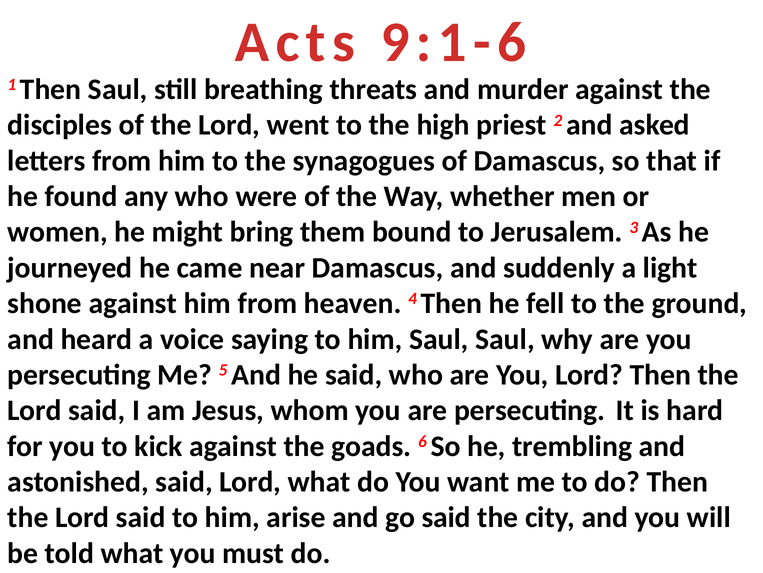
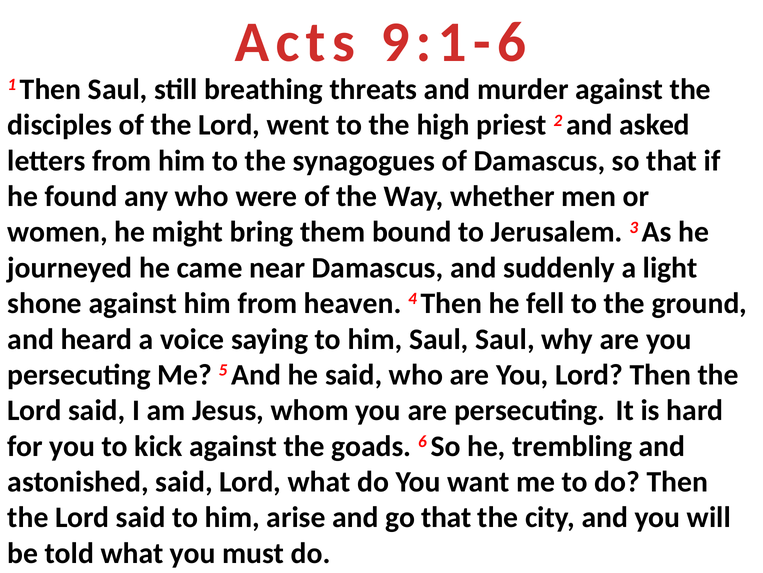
go said: said -> that
